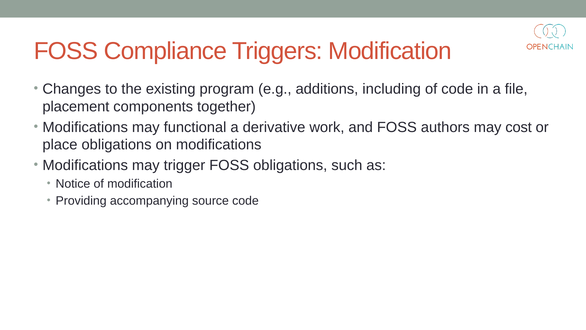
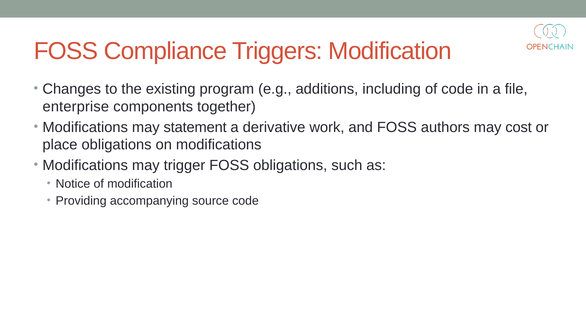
placement: placement -> enterprise
functional: functional -> statement
